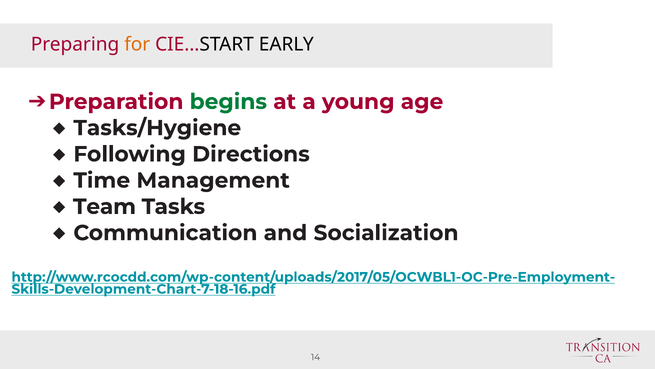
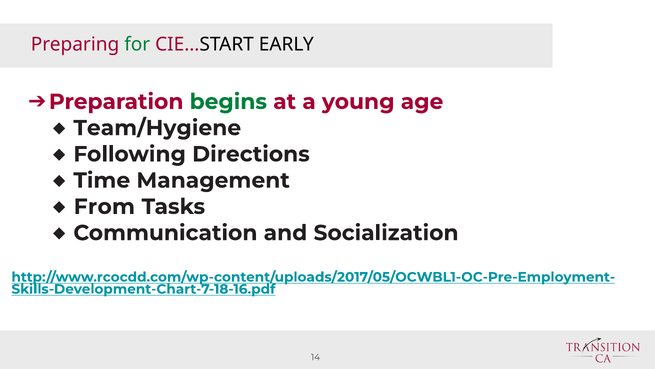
for colour: orange -> green
Tasks/Hygiene: Tasks/Hygiene -> Team/Hygiene
Team: Team -> From
